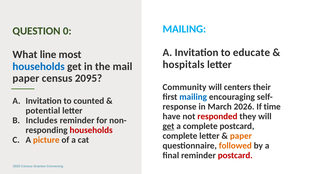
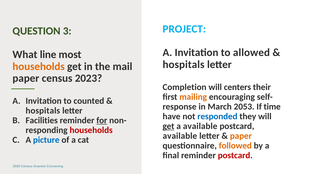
MAILING at (184, 29): MAILING -> PROJECT
0: 0 -> 3
educate: educate -> allowed
households at (39, 67) colour: blue -> orange
2095: 2095 -> 2023
Community: Community -> Completion
mailing at (193, 97) colour: blue -> orange
2026: 2026 -> 2053
potential at (43, 111): potential -> hospitals
responded colour: red -> blue
Includes: Includes -> Facilities
for underline: none -> present
a complete: complete -> available
complete at (180, 136): complete -> available
picture colour: orange -> blue
